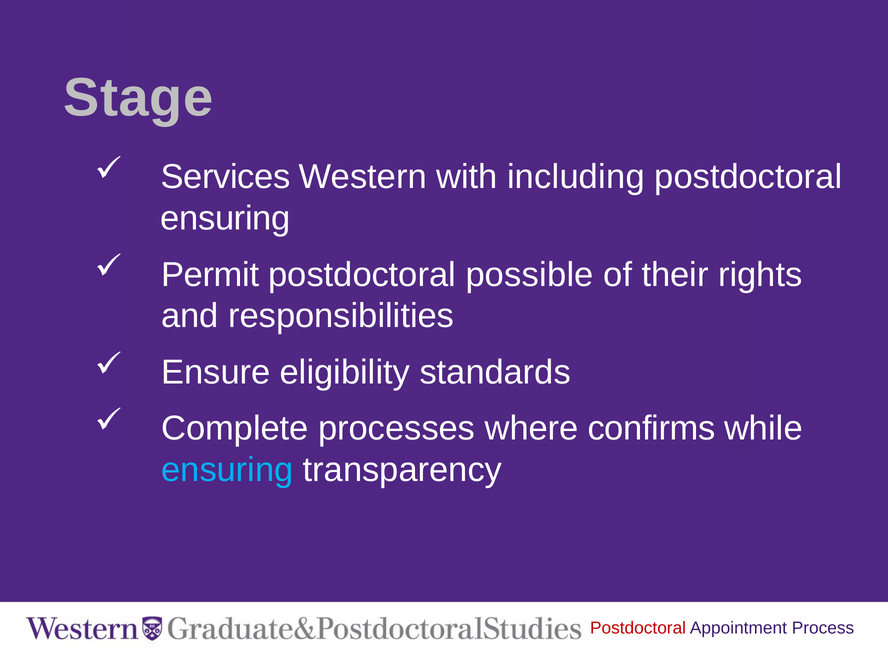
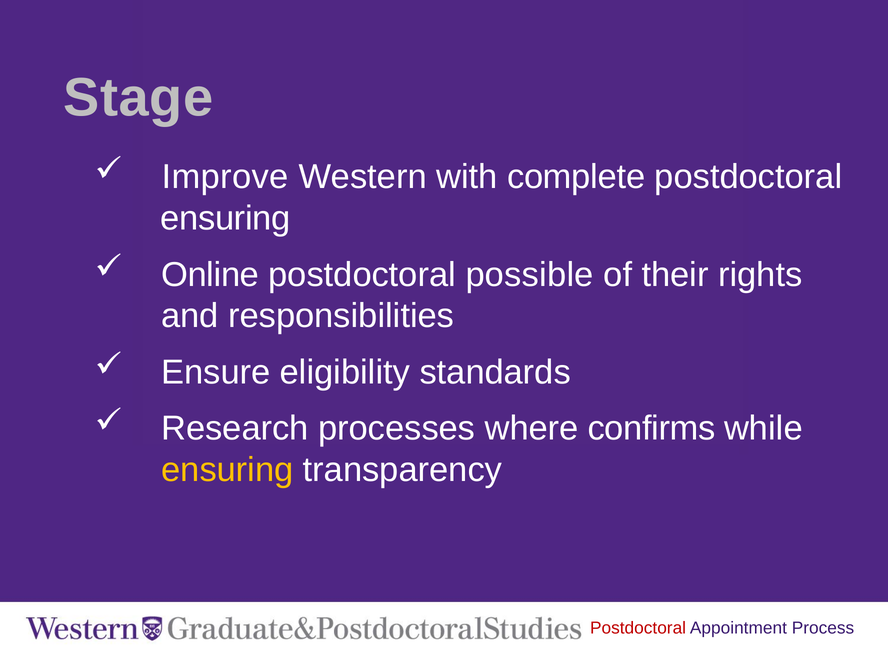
Services: Services -> Improve
including: including -> complete
Permit: Permit -> Online
Complete: Complete -> Research
ensuring at (227, 470) colour: light blue -> yellow
